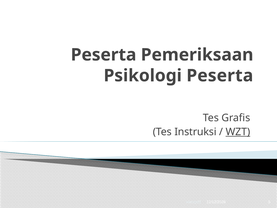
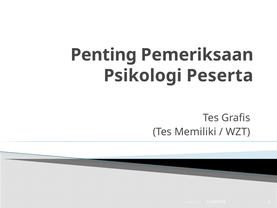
Peserta at (104, 55): Peserta -> Penting
Instruksi: Instruksi -> Memiliki
WZT underline: present -> none
